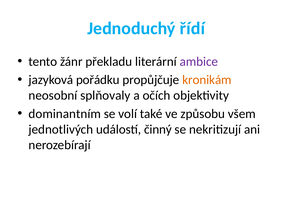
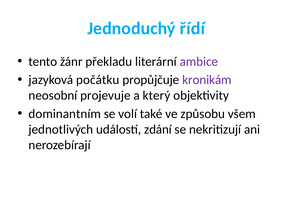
pořádku: pořádku -> počátku
kronikám colour: orange -> purple
splňovaly: splňovaly -> projevuje
očích: očích -> který
činný: činný -> zdání
